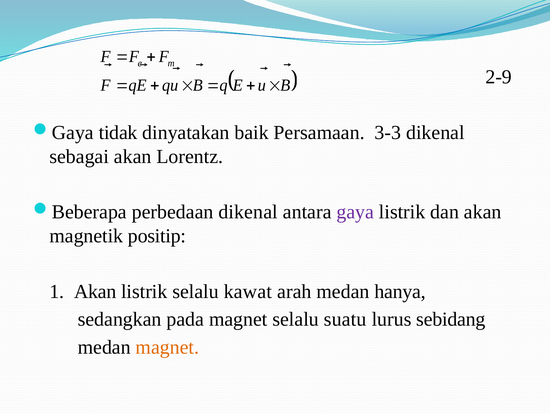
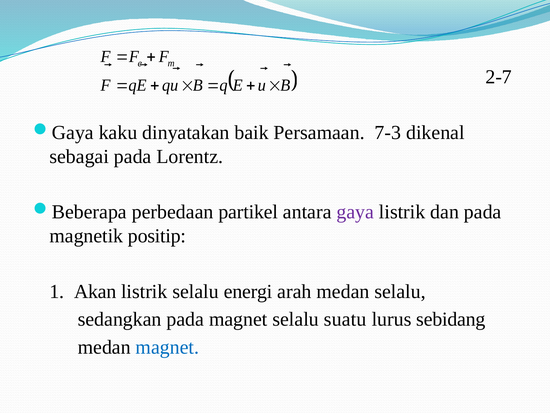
2-9: 2-9 -> 2-7
tidak: tidak -> kaku
3-3: 3-3 -> 7-3
sebagai akan: akan -> pada
perbedaan dikenal: dikenal -> partikel
dan akan: akan -> pada
kawat: kawat -> energi
medan hanya: hanya -> selalu
magnet at (167, 347) colour: orange -> blue
